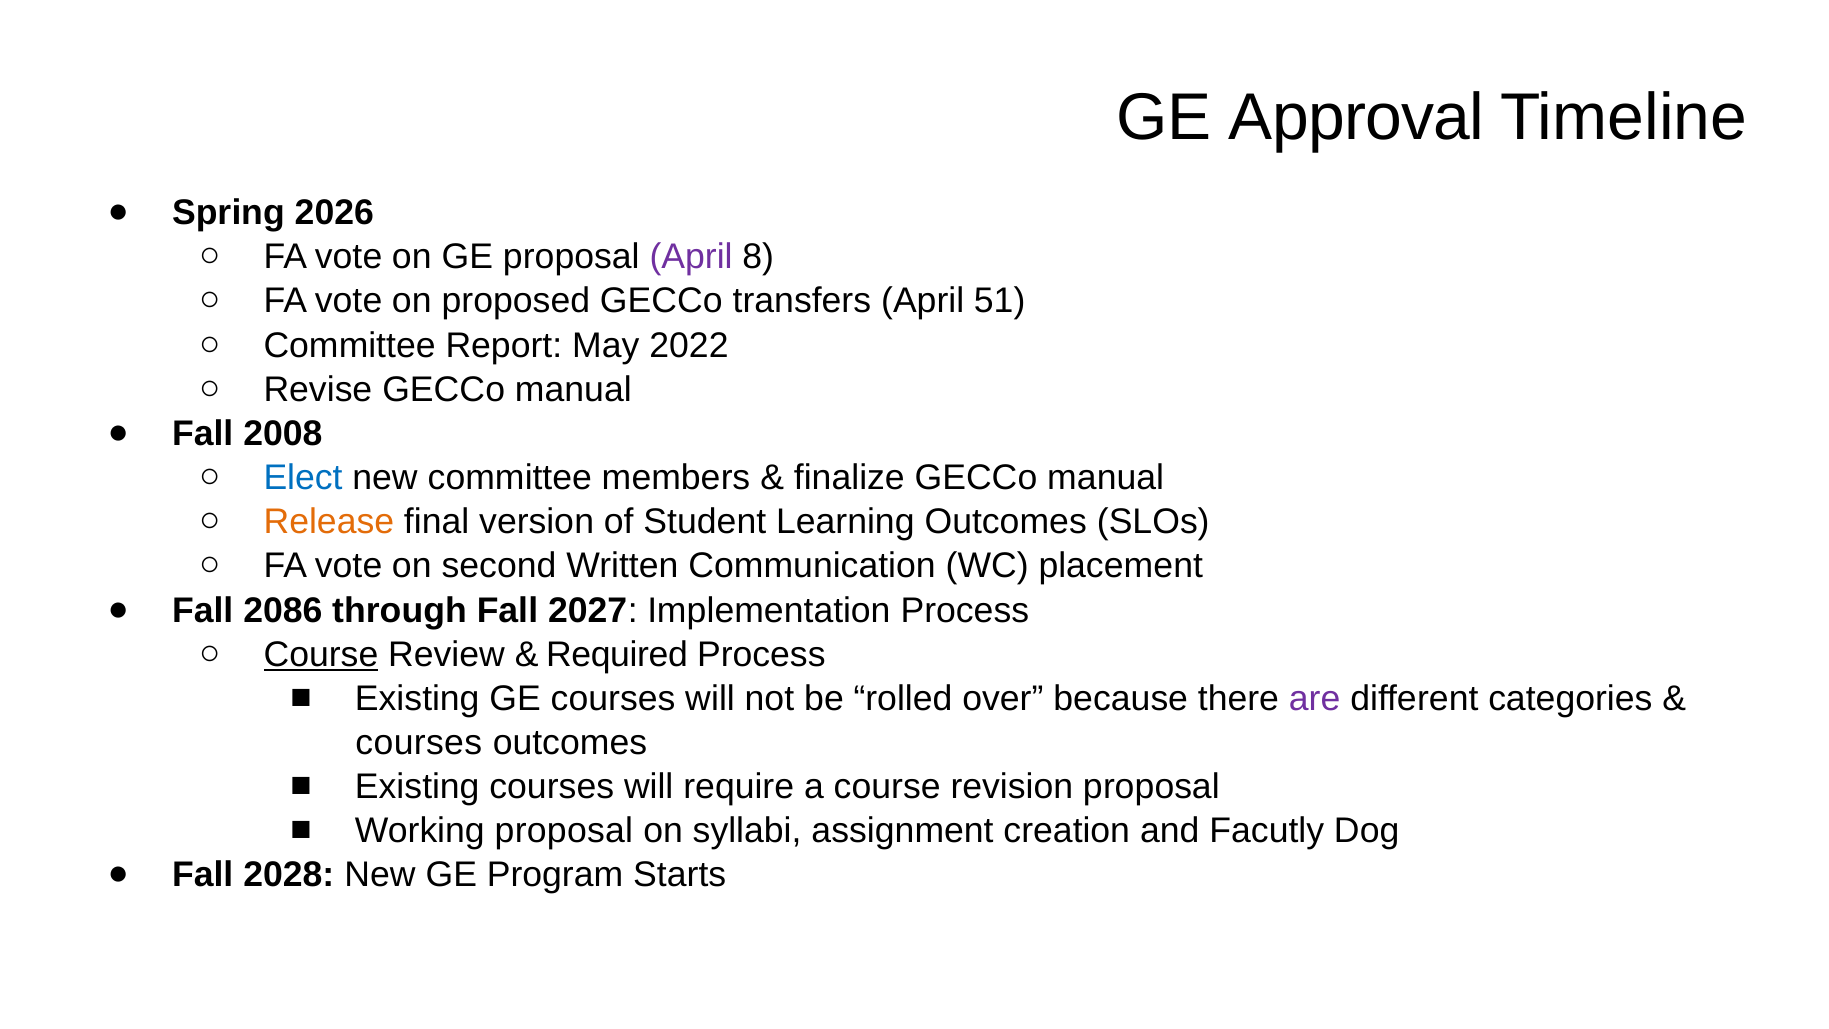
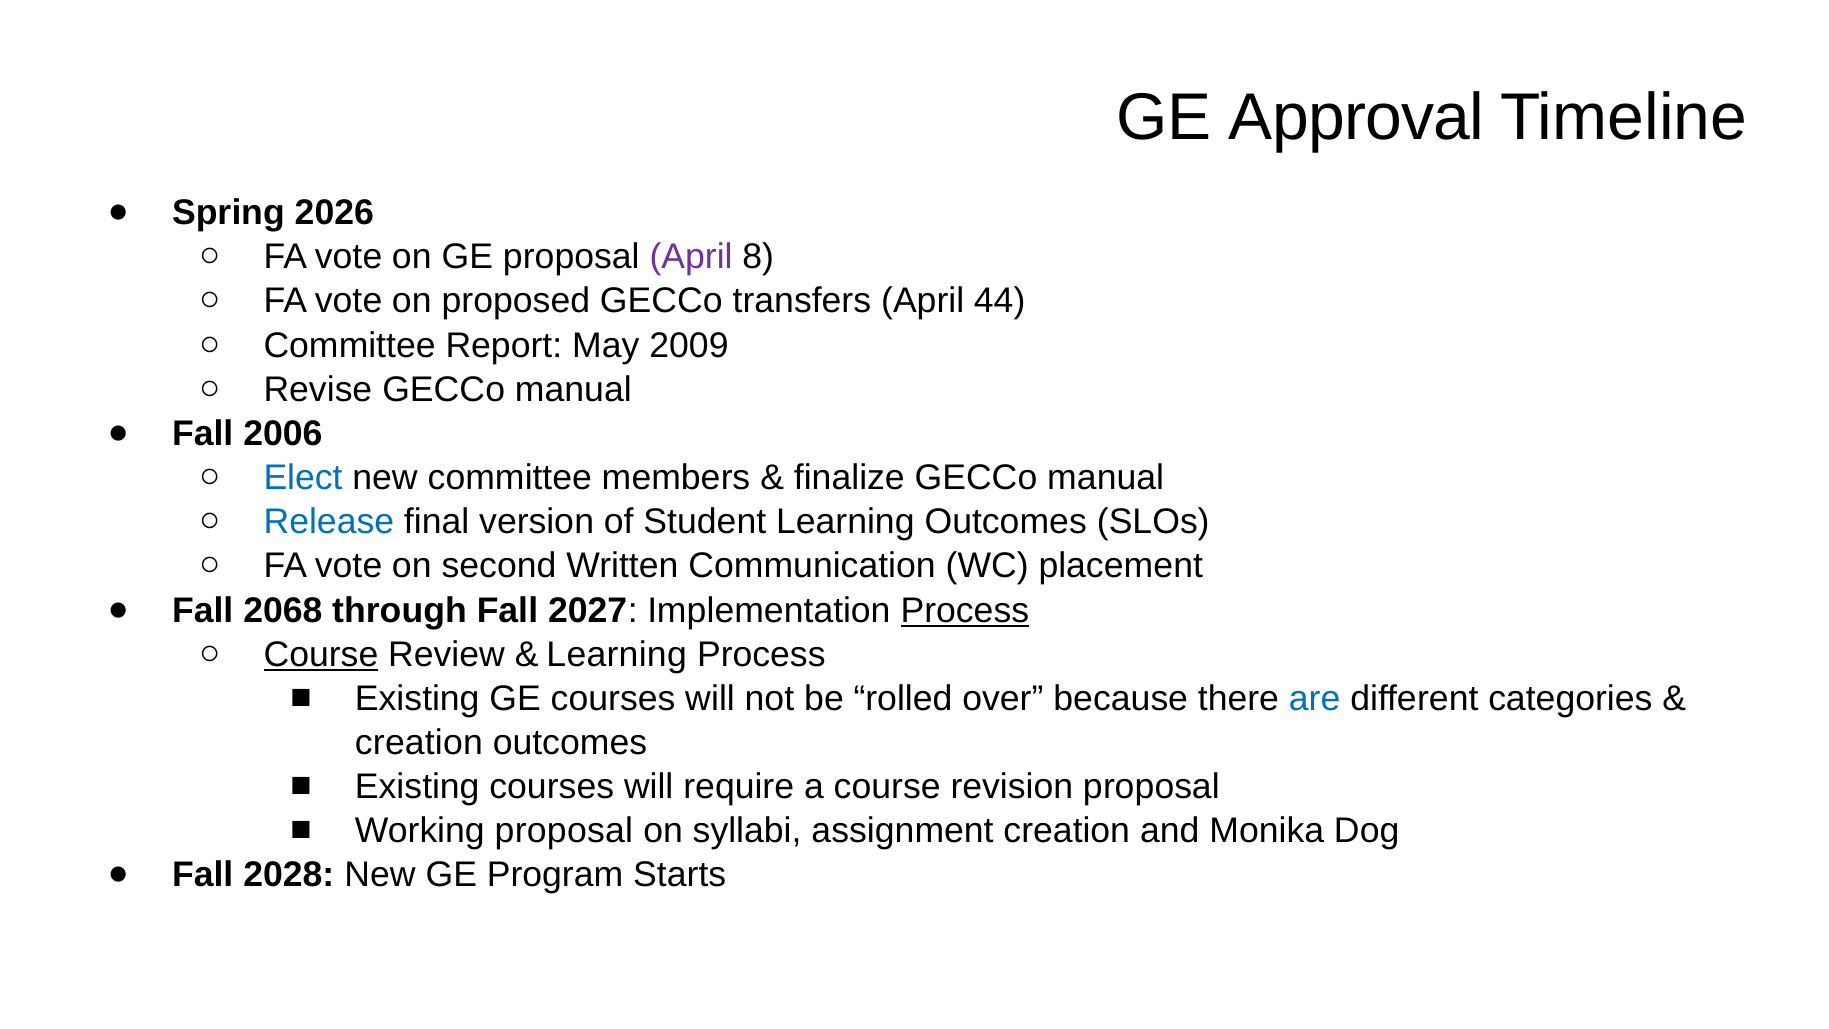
51: 51 -> 44
2022: 2022 -> 2009
2008: 2008 -> 2006
Release colour: orange -> blue
2086: 2086 -> 2068
Process at (965, 610) underline: none -> present
Required at (617, 654): Required -> Learning
are colour: purple -> blue
courses at (419, 743): courses -> creation
Facutly: Facutly -> Monika
